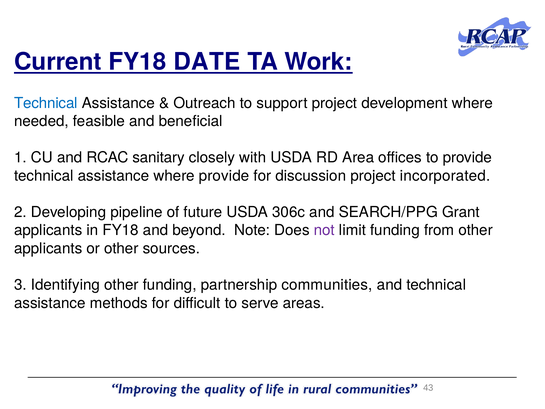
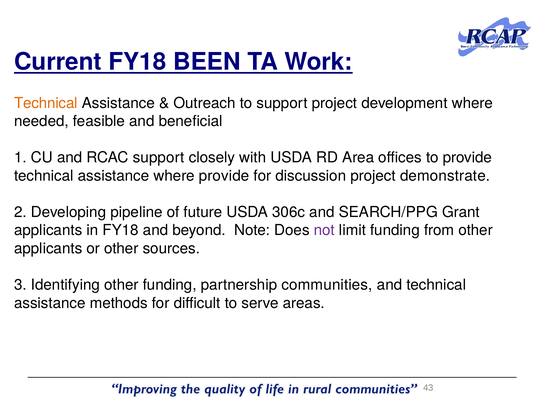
DATE: DATE -> BEEN
Technical at (46, 103) colour: blue -> orange
RCAC sanitary: sanitary -> support
incorporated: incorporated -> demonstrate
